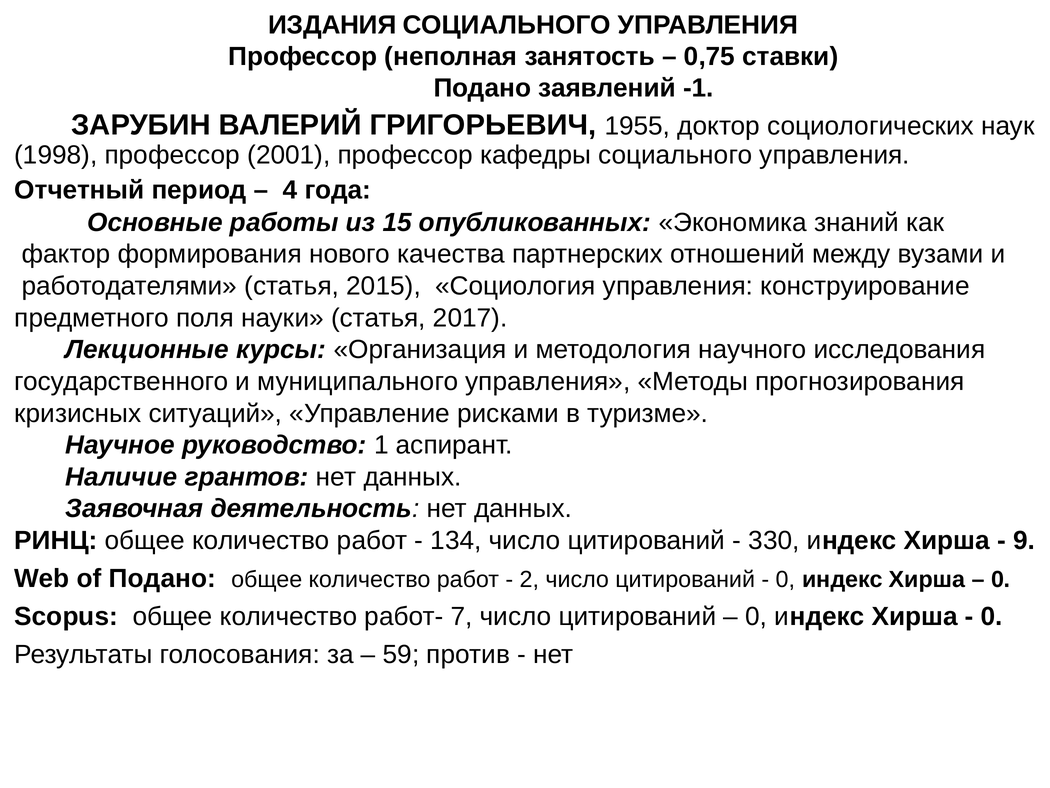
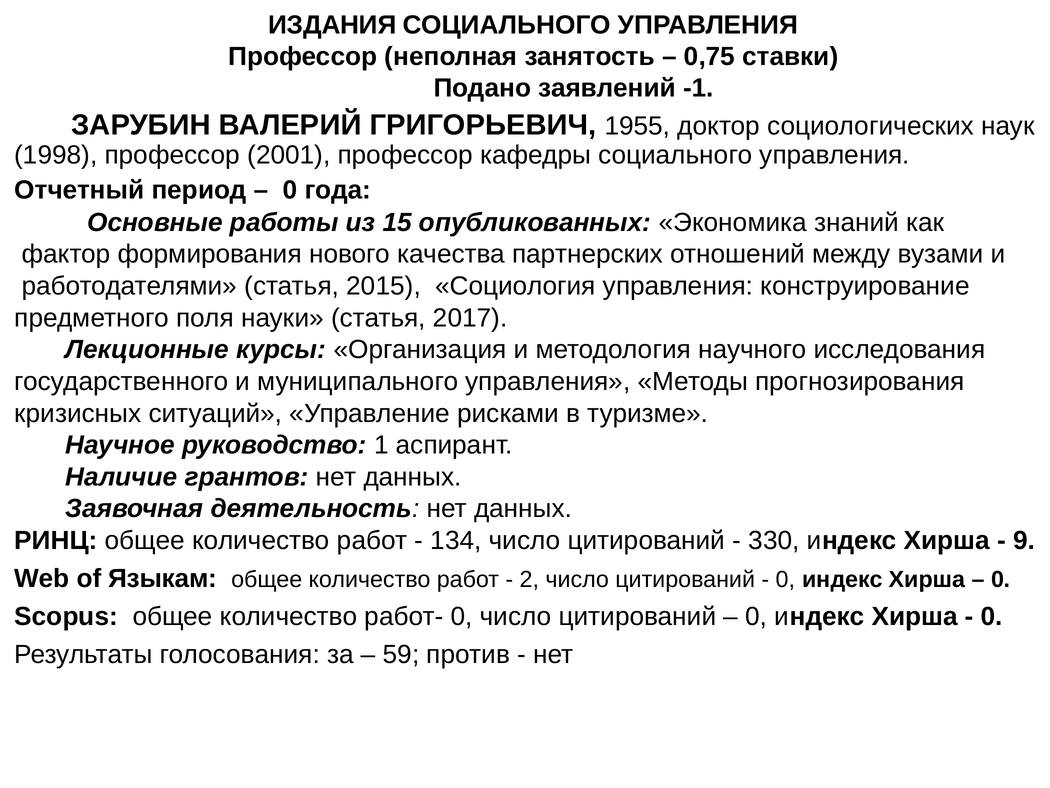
4 at (290, 190): 4 -> 0
of Подано: Подано -> Языкам
работ- 7: 7 -> 0
